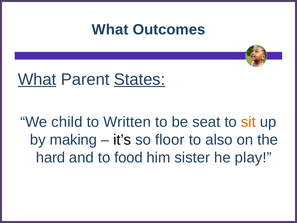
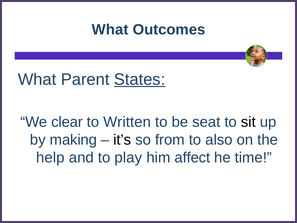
What at (37, 79) underline: present -> none
child: child -> clear
sit colour: orange -> black
floor: floor -> from
hard: hard -> help
food: food -> play
sister: sister -> affect
play: play -> time
